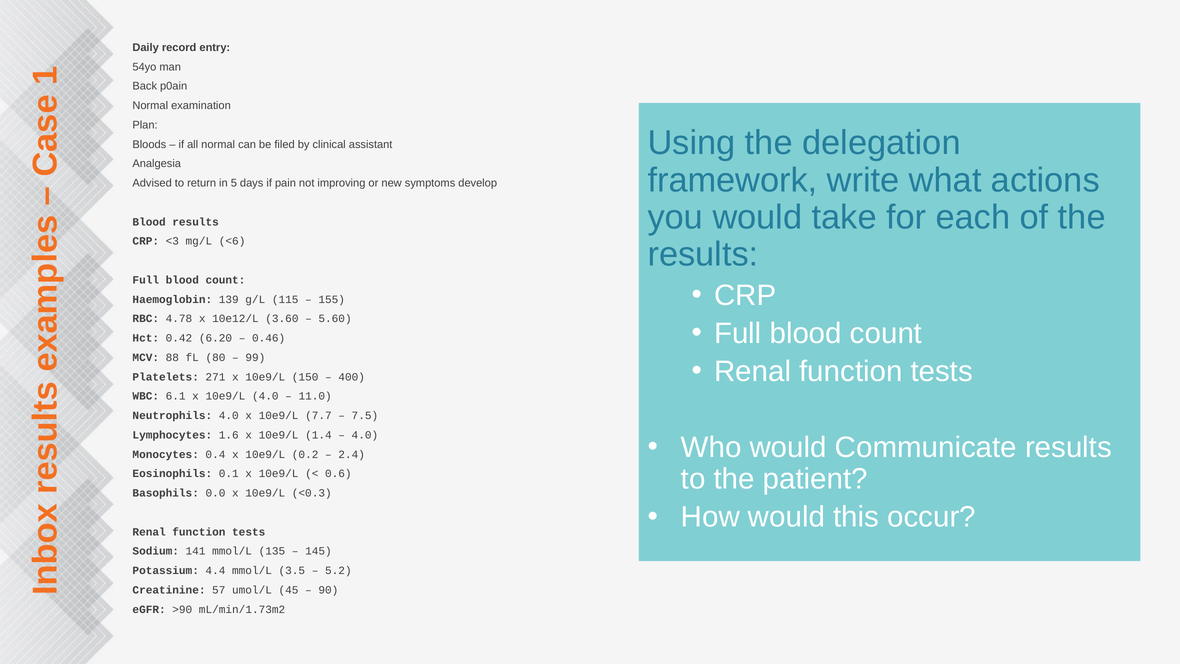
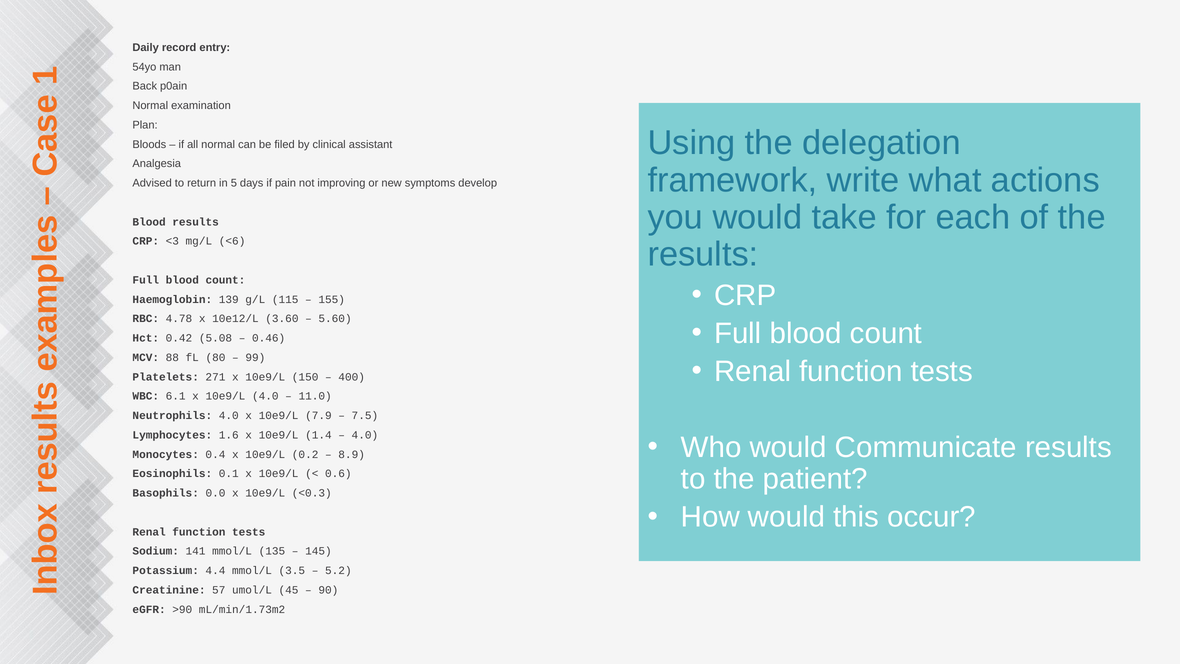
6.20: 6.20 -> 5.08
7.7: 7.7 -> 7.9
2.4: 2.4 -> 8.9
